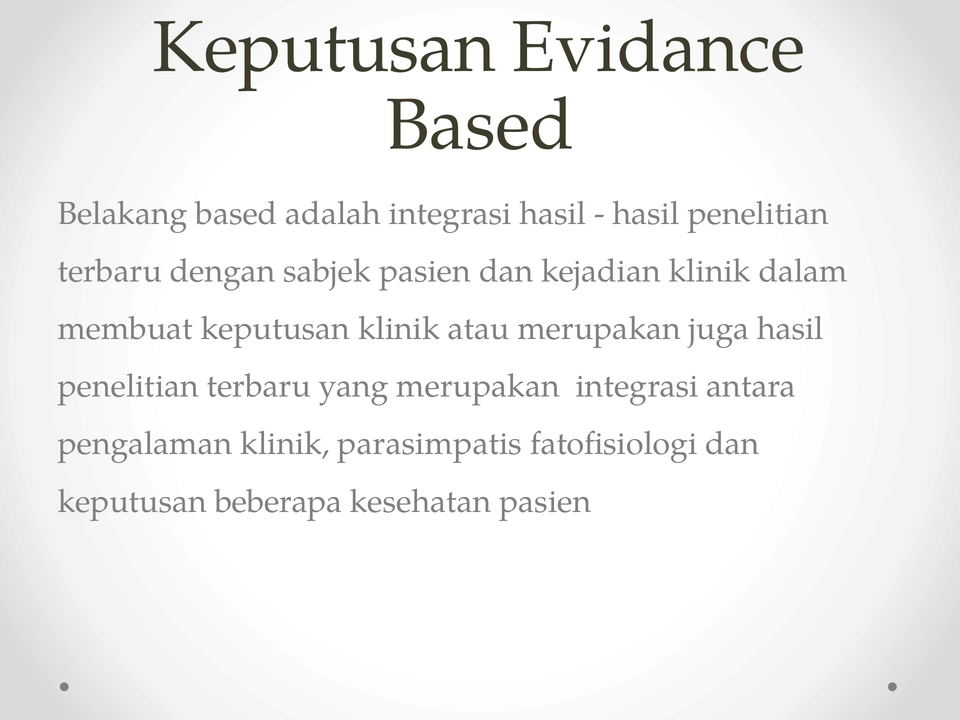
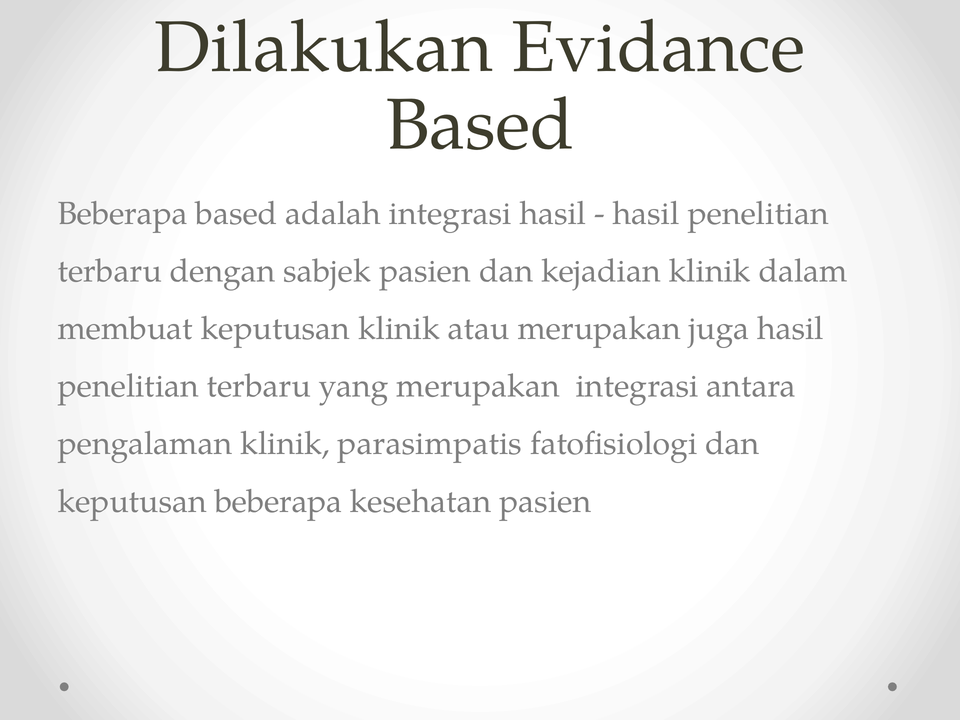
Keputusan at (324, 48): Keputusan -> Dilakukan
Belakang at (123, 213): Belakang -> Beberapa
